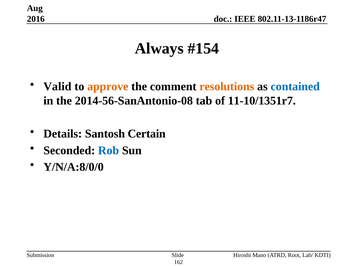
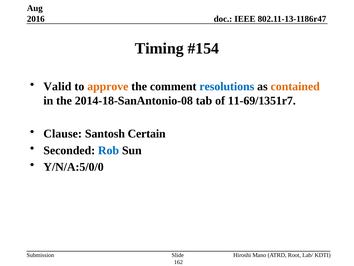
Always: Always -> Timing
resolutions colour: orange -> blue
contained colour: blue -> orange
2014-56-SanAntonio-08: 2014-56-SanAntonio-08 -> 2014-18-SanAntonio-08
11-10/1351r7: 11-10/1351r7 -> 11-69/1351r7
Details: Details -> Clause
Y/N/A:8/0/0: Y/N/A:8/0/0 -> Y/N/A:5/0/0
